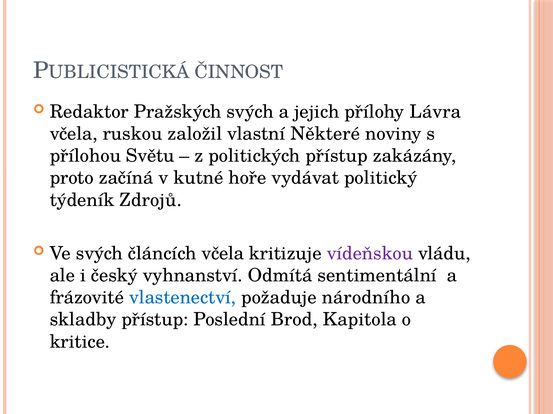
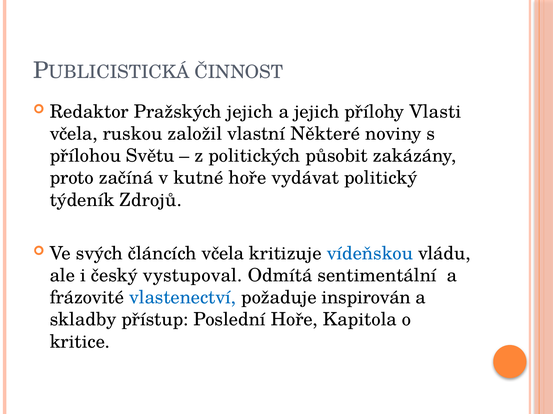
Pražských svých: svých -> jejich
Lávra: Lávra -> Vlasti
politických přístup: přístup -> působit
vídeňskou colour: purple -> blue
vyhnanství: vyhnanství -> vystupoval
národního: národního -> inspirován
Poslední Brod: Brod -> Hoře
